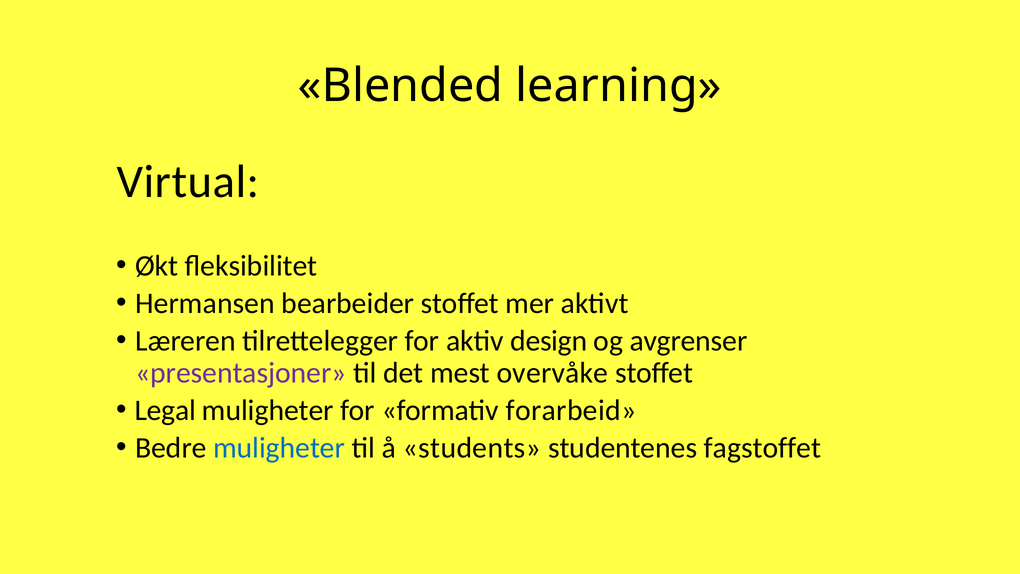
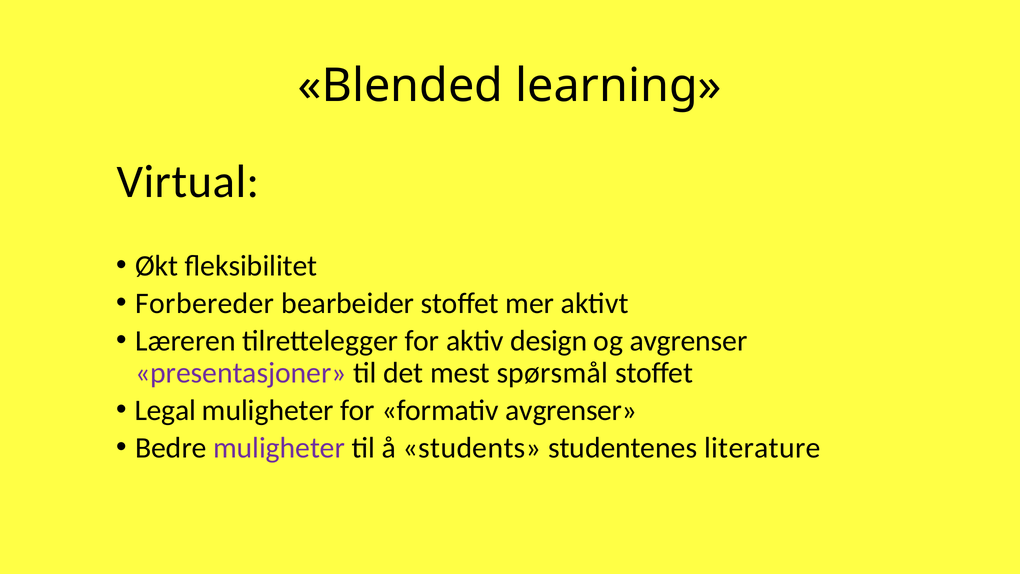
Hermansen: Hermansen -> Forbereder
overvåke: overvåke -> spørsmål
formativ forarbeid: forarbeid -> avgrenser
muligheter at (279, 448) colour: blue -> purple
fagstoffet: fagstoffet -> literature
